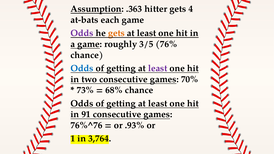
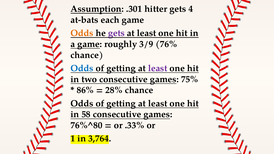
.363: .363 -> .301
Odds at (82, 33) colour: purple -> orange
gets at (116, 33) colour: orange -> purple
3/5: 3/5 -> 3/9
70%: 70% -> 75%
73%: 73% -> 86%
68%: 68% -> 28%
91: 91 -> 58
76%^76: 76%^76 -> 76%^80
.93%: .93% -> .33%
